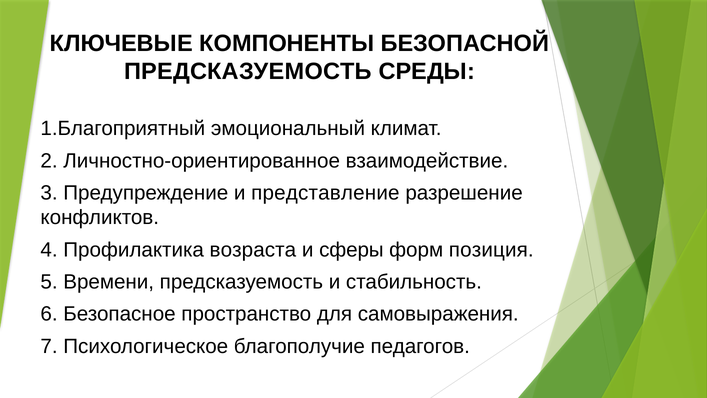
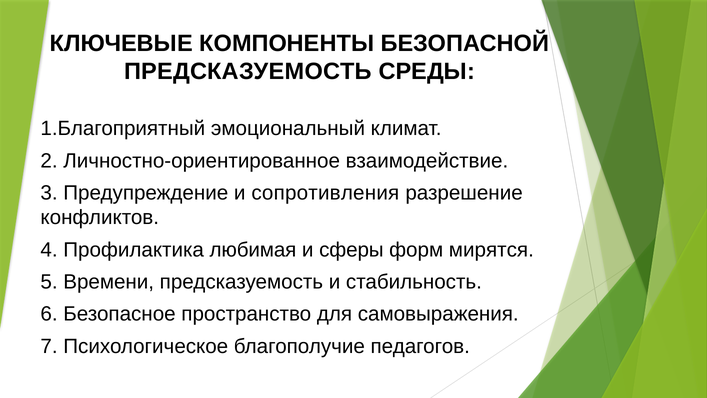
представление: представление -> сопротивления
возраста: возраста -> любимая
позиция: позиция -> мирятся
